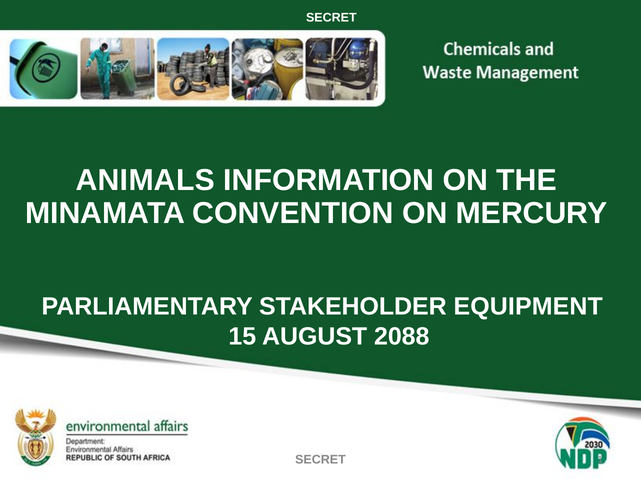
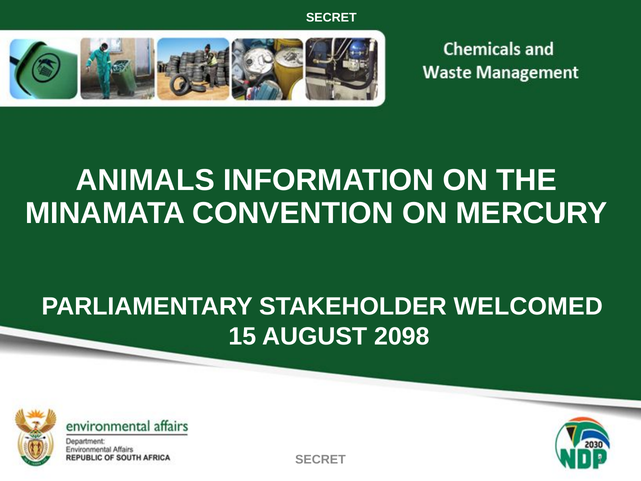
EQUIPMENT: EQUIPMENT -> WELCOMED
2088: 2088 -> 2098
